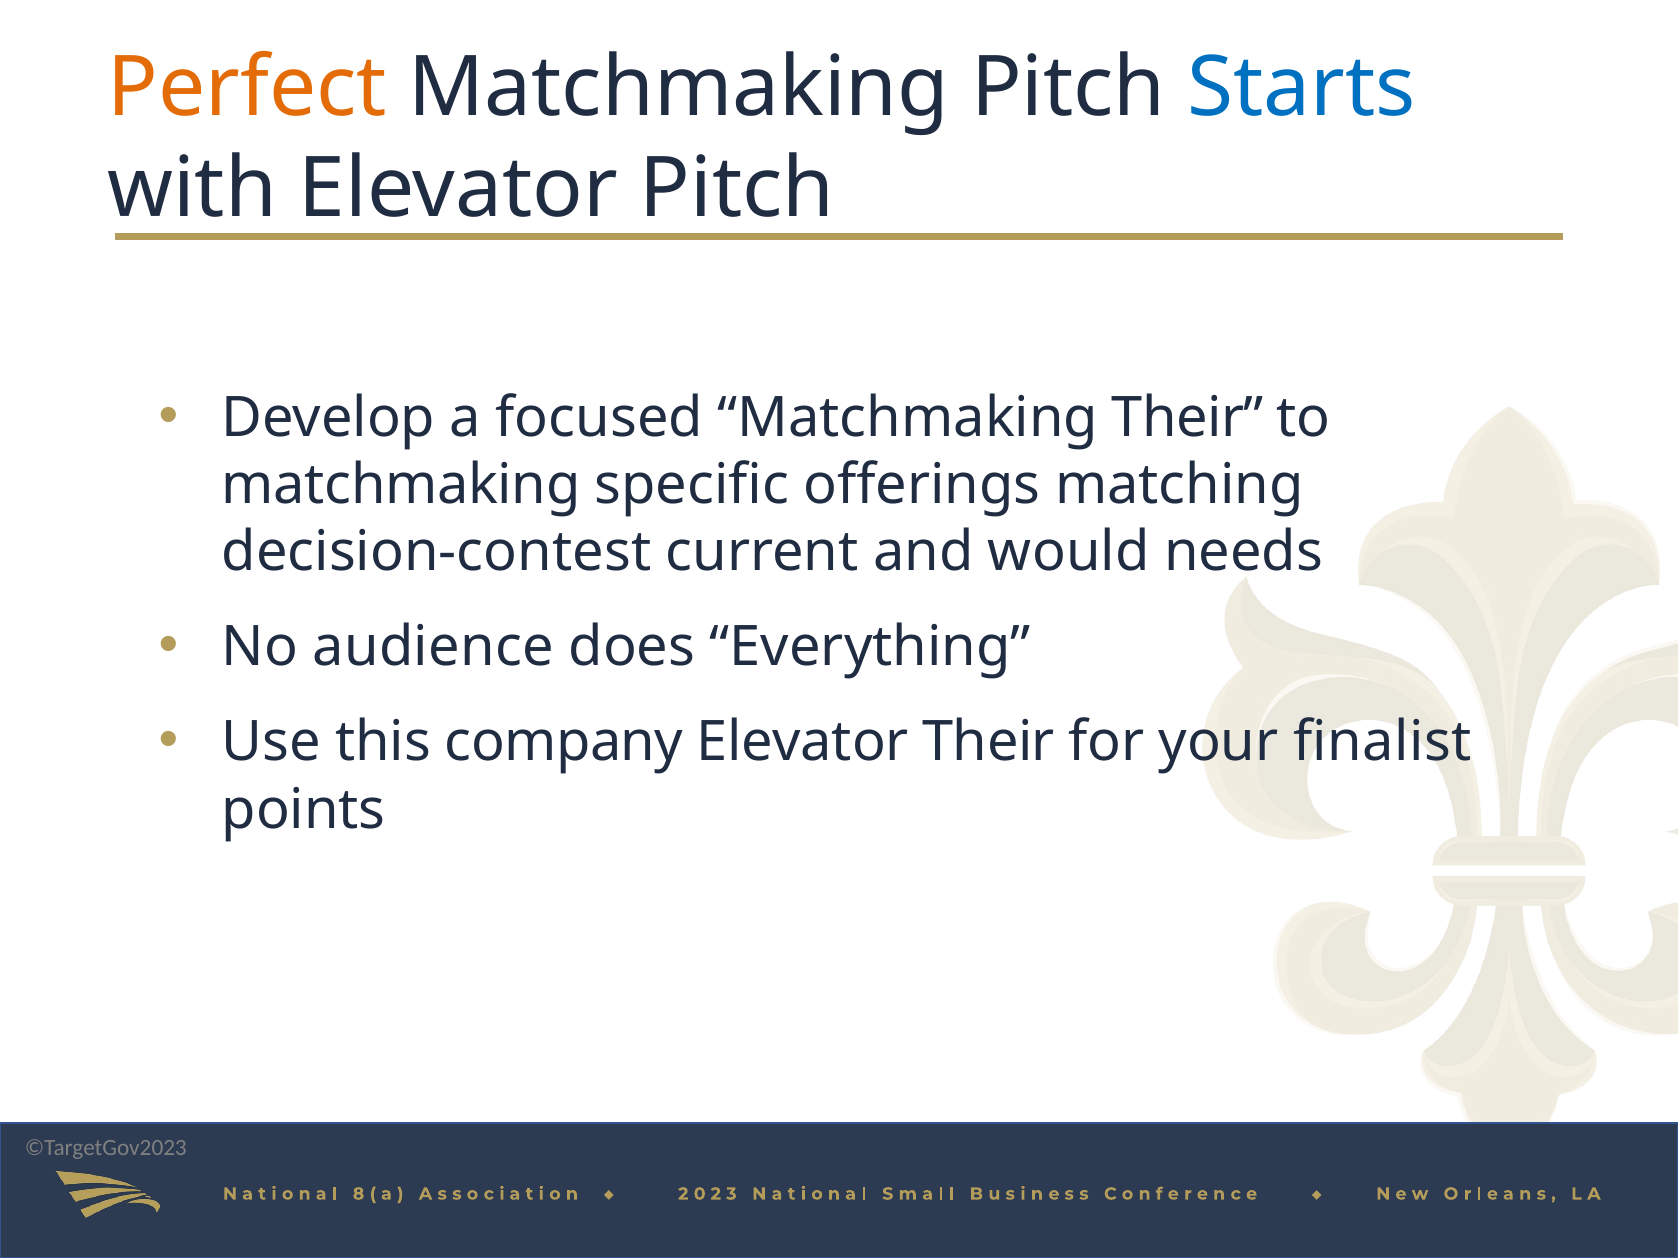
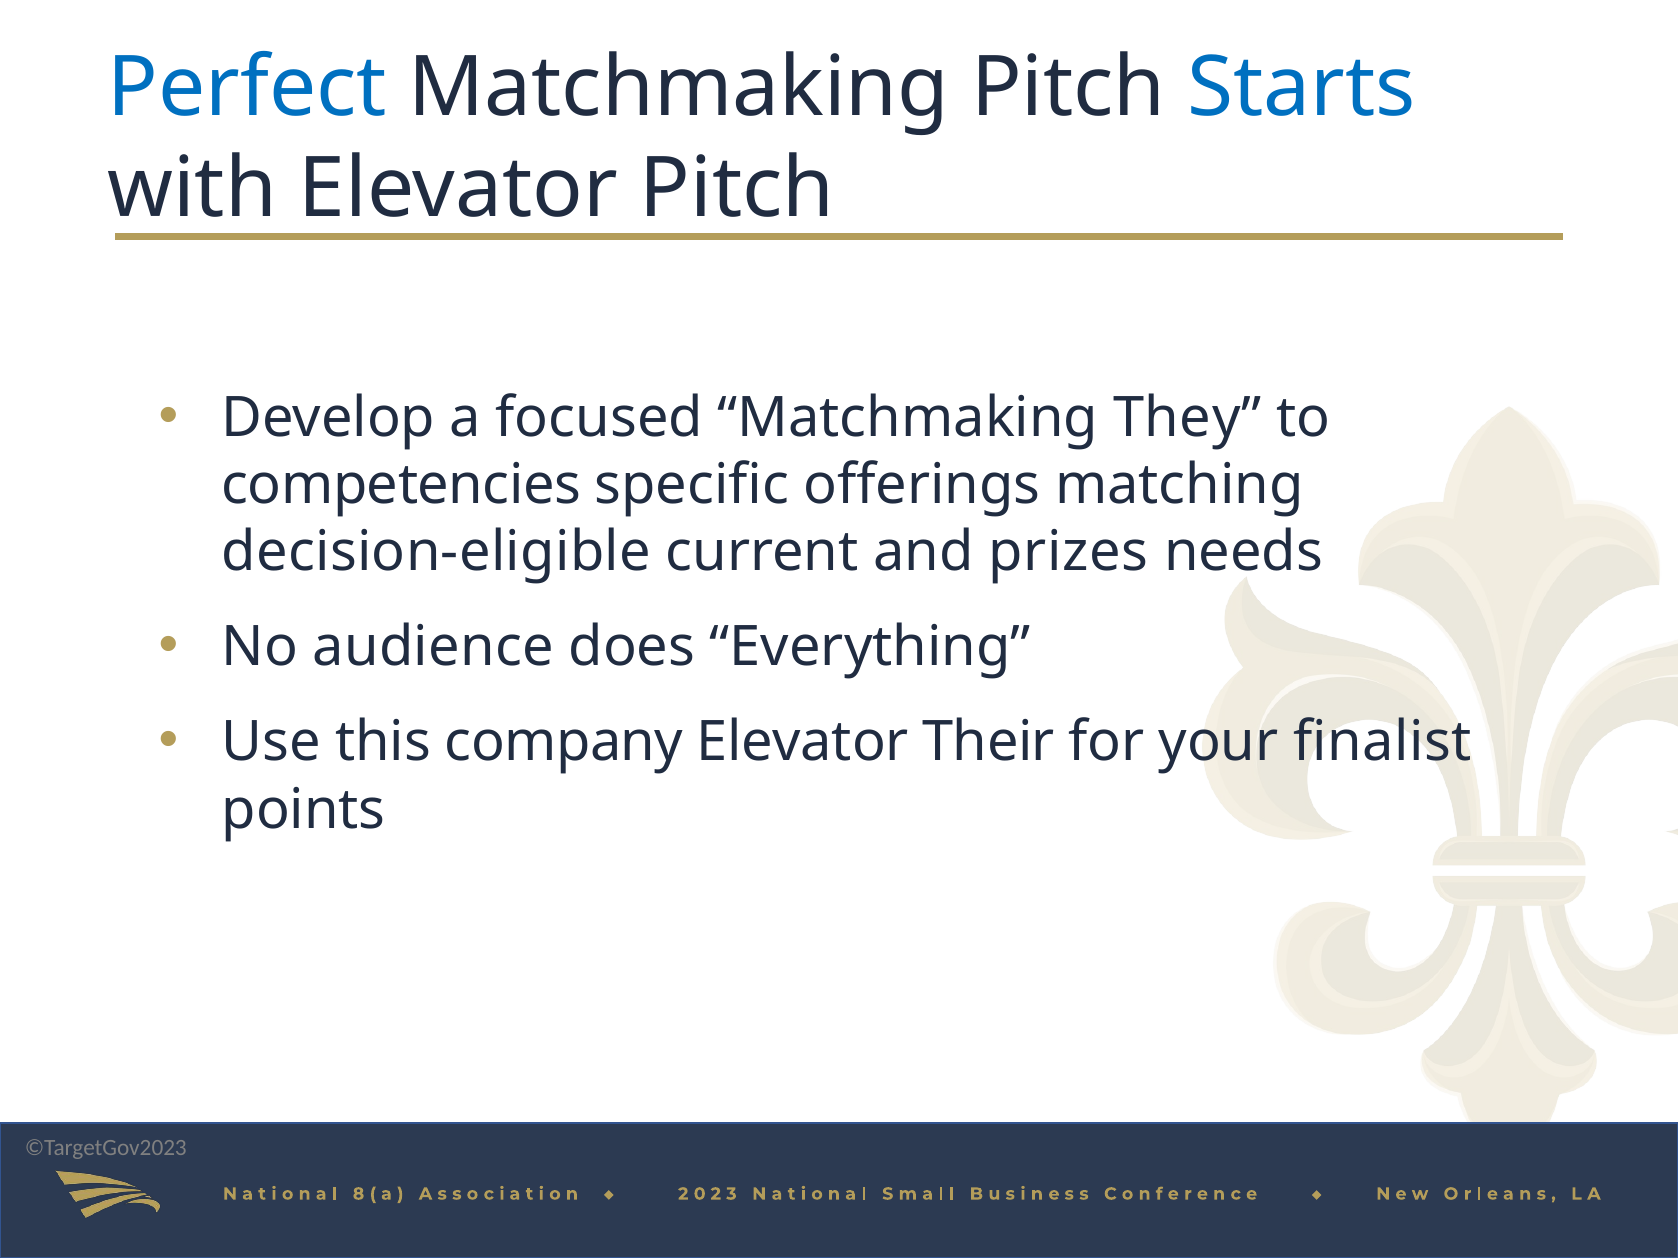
Perfect colour: orange -> blue
Matchmaking Their: Their -> They
matchmaking at (401, 486): matchmaking -> competencies
decision-contest: decision-contest -> decision-eligible
would: would -> prizes
